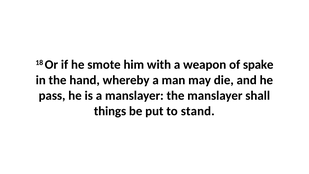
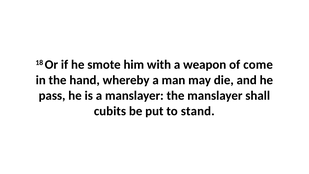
spake: spake -> come
things: things -> cubits
